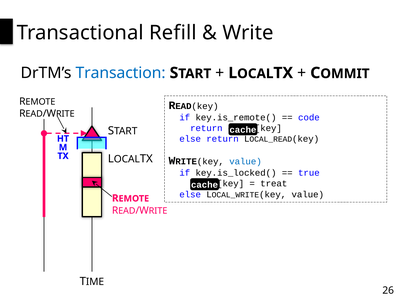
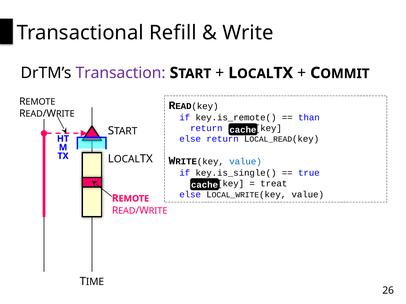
Transaction colour: blue -> purple
code: code -> than
key.is_locked(: key.is_locked( -> key.is_single(
